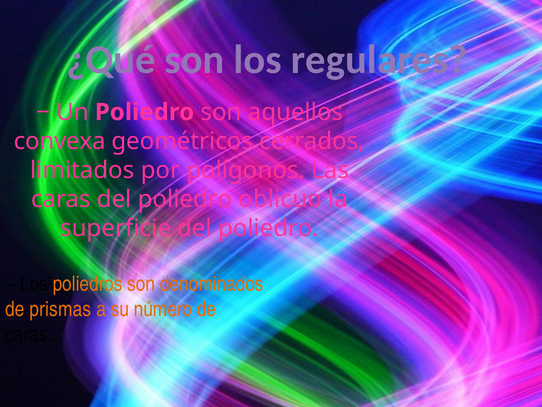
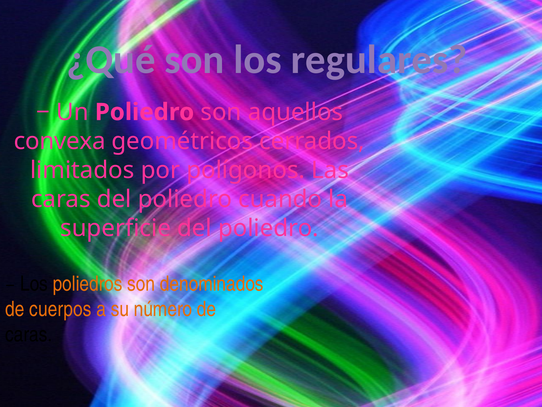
oblicuo: oblicuo -> cuando
prismas: prismas -> cuerpos
